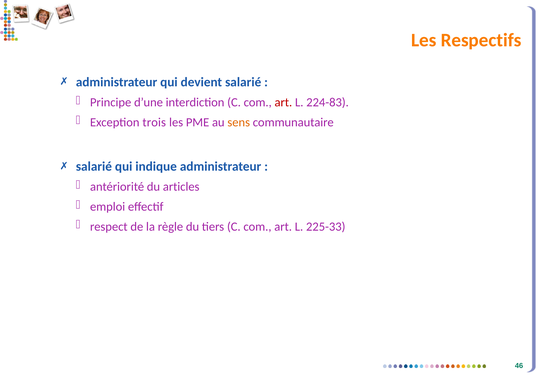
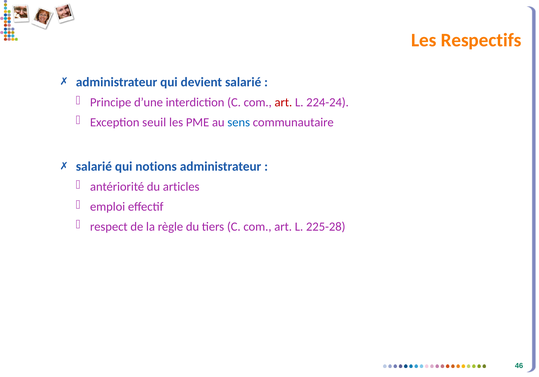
224-83: 224-83 -> 224-24
trois: trois -> seuil
sens colour: orange -> blue
indique: indique -> notions
225-33: 225-33 -> 225-28
